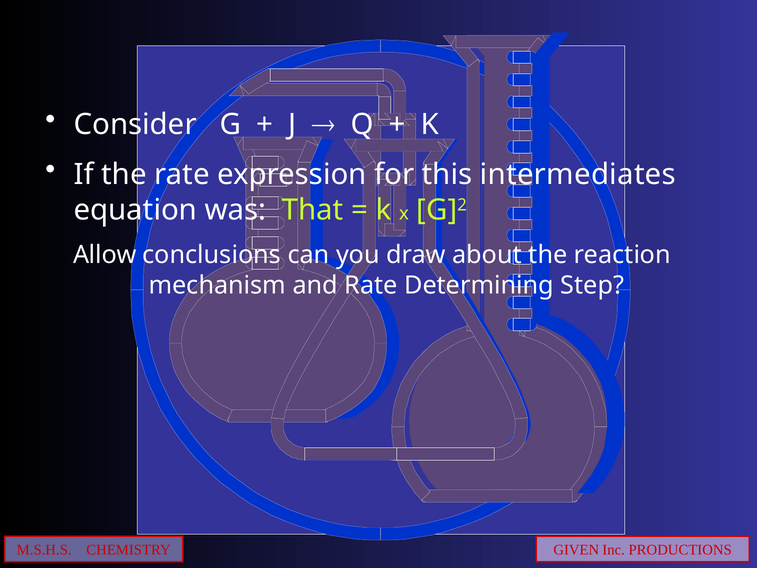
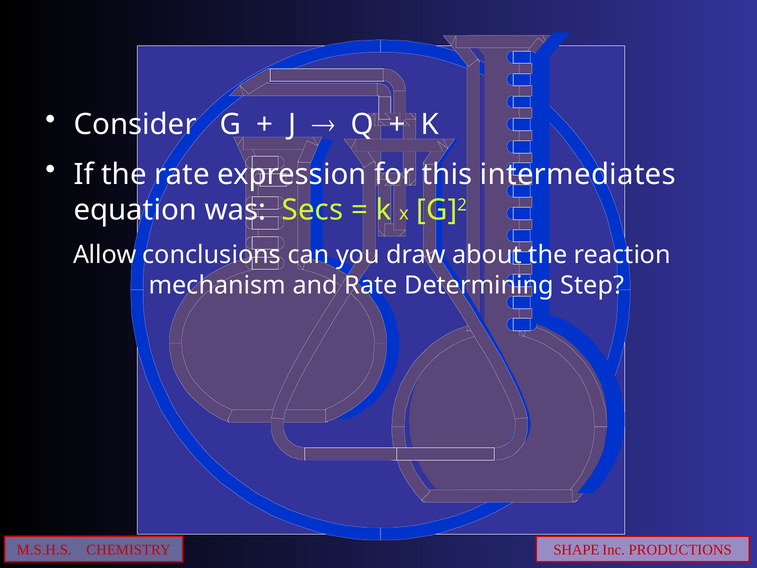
That: That -> Secs
GIVEN: GIVEN -> SHAPE
